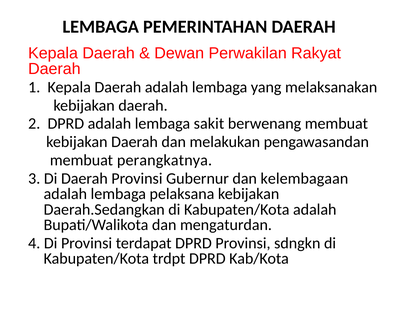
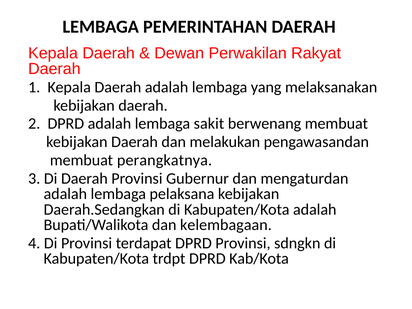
kelembagaan: kelembagaan -> mengaturdan
mengaturdan: mengaturdan -> kelembagaan
